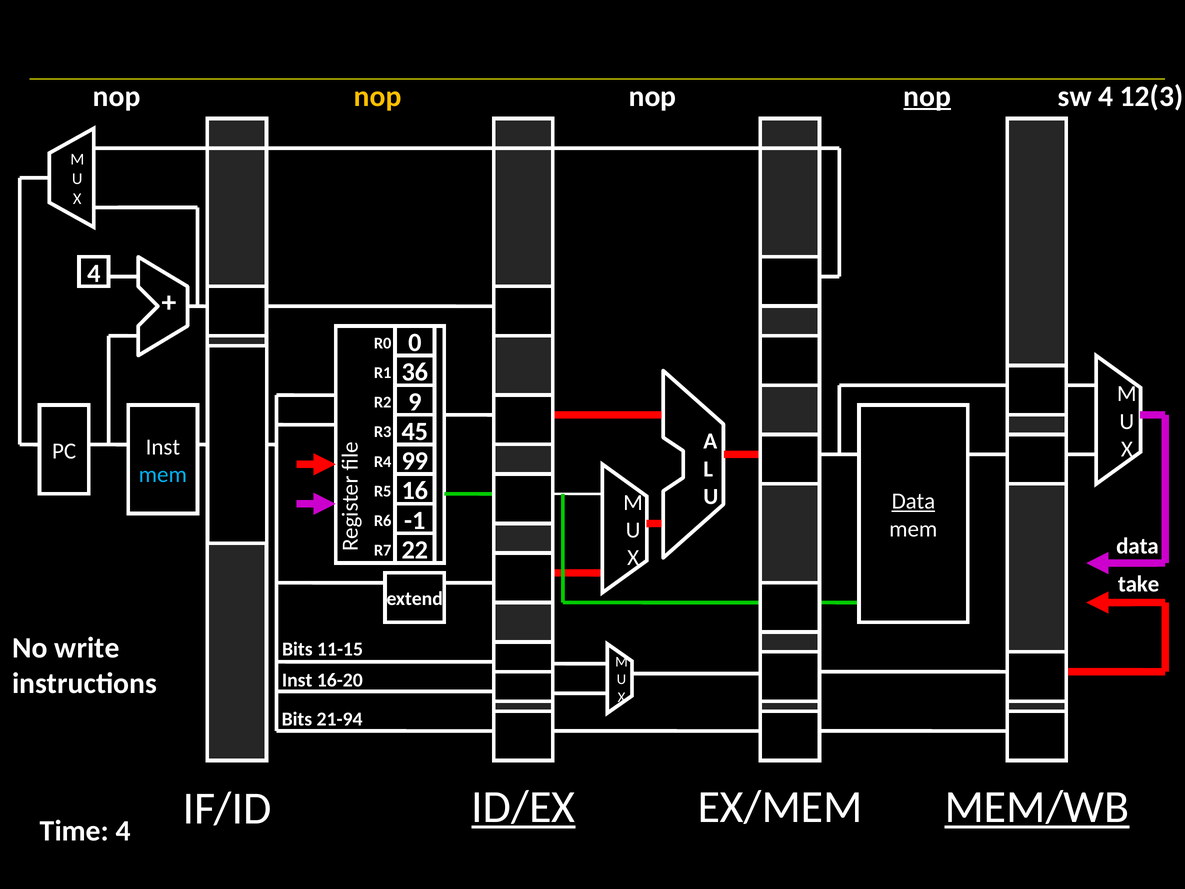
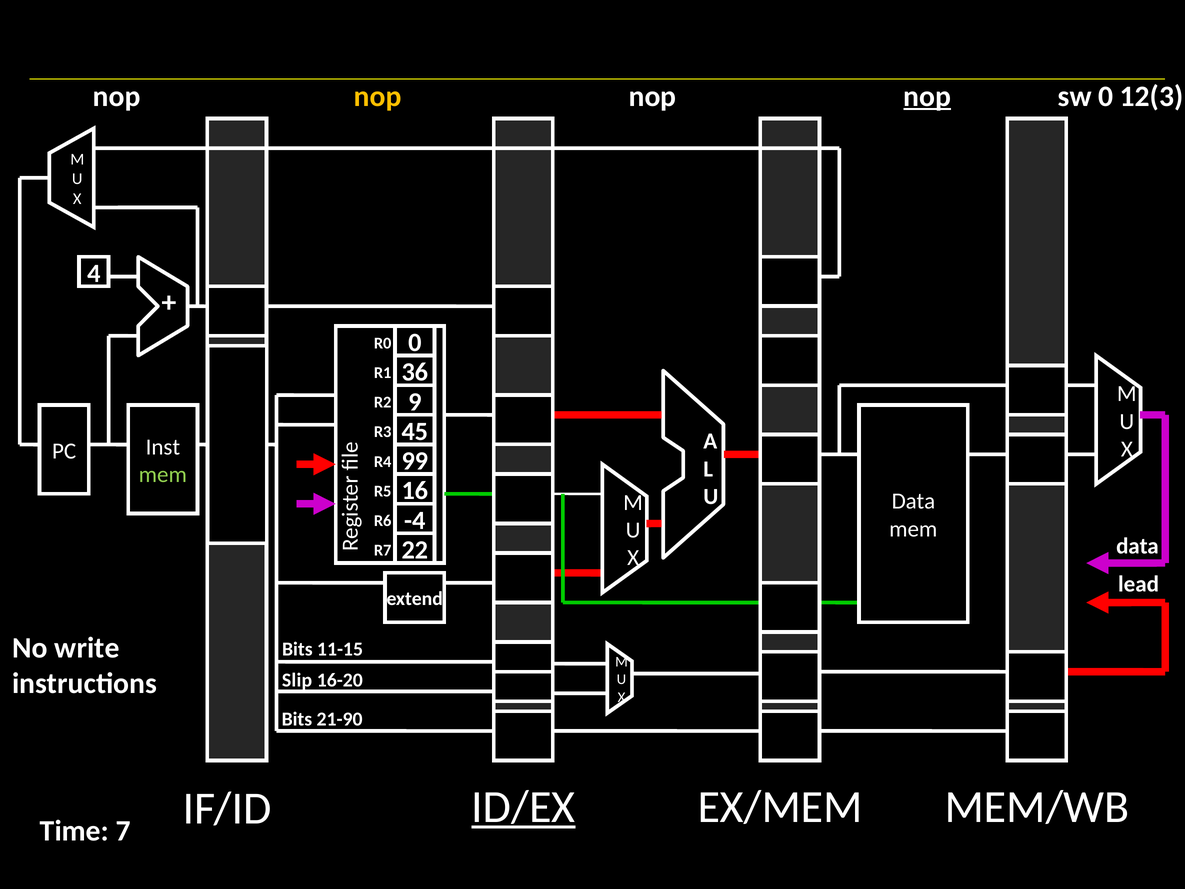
sw 4: 4 -> 0
mem at (163, 475) colour: light blue -> light green
Data at (913, 501) underline: present -> none
-1: -1 -> -4
take: take -> lead
Inst at (297, 680): Inst -> Slip
21-94: 21-94 -> 21-90
Time 4: 4 -> 7
MEM/WB underline: present -> none
